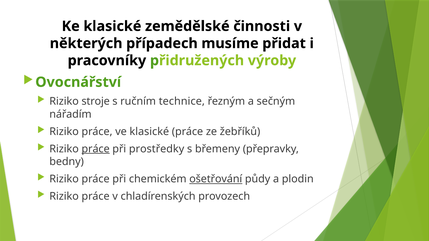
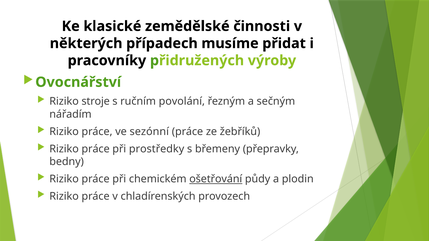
technice: technice -> povolání
ve klasické: klasické -> sezónní
práce at (96, 149) underline: present -> none
